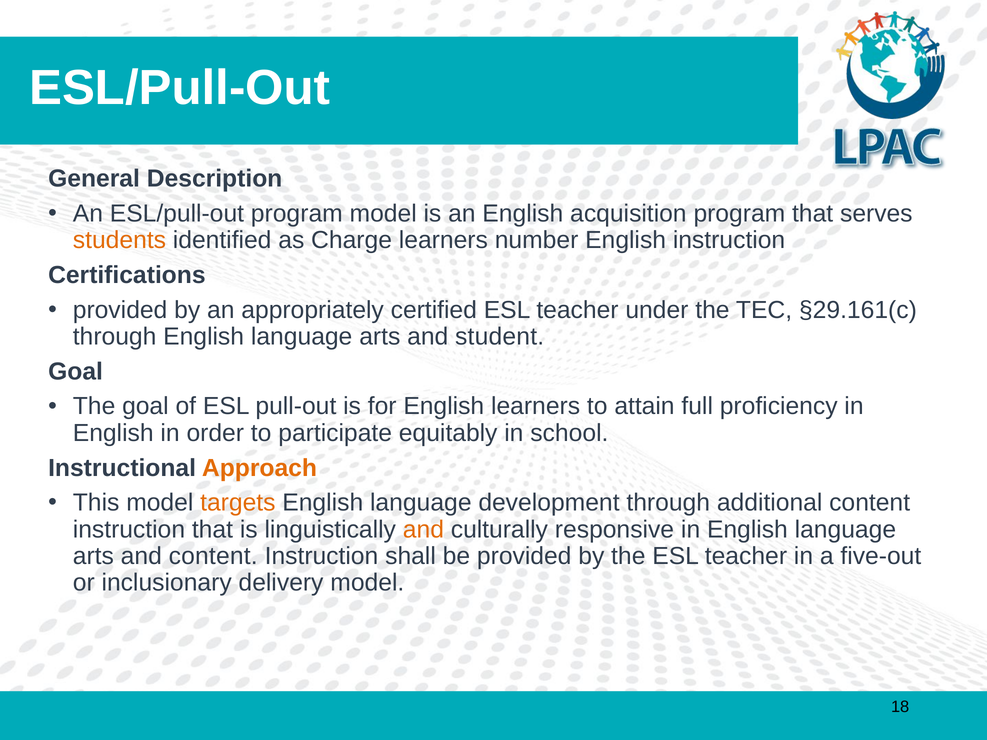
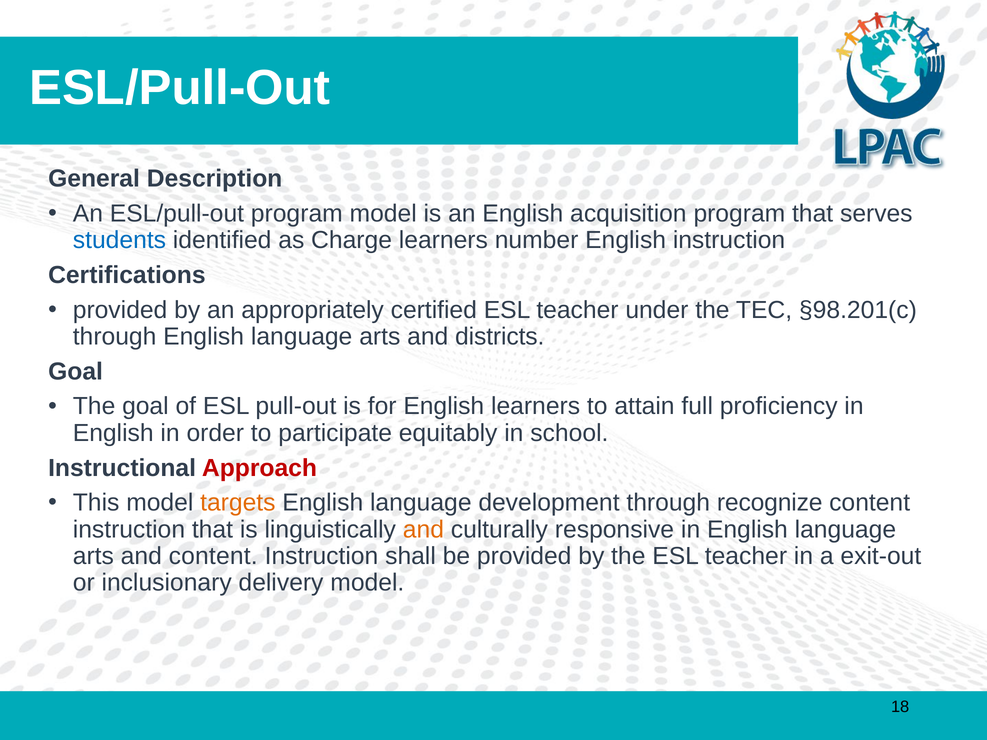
students colour: orange -> blue
§29.161(c: §29.161(c -> §98.201(c
student: student -> districts
Approach colour: orange -> red
additional: additional -> recognize
five-out: five-out -> exit-out
